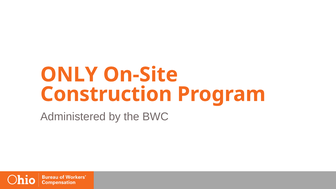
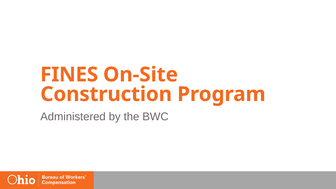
ONLY: ONLY -> FINES
